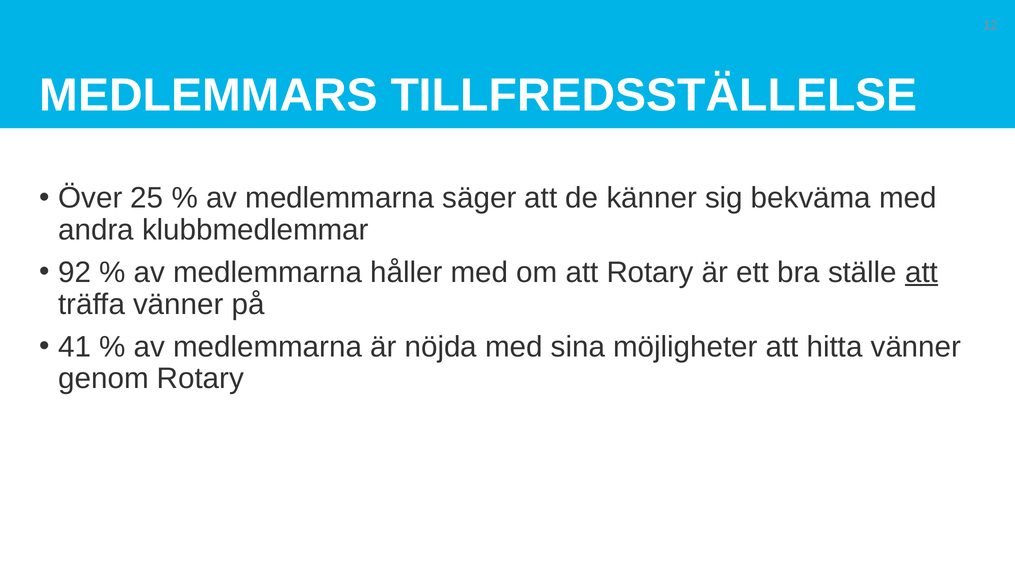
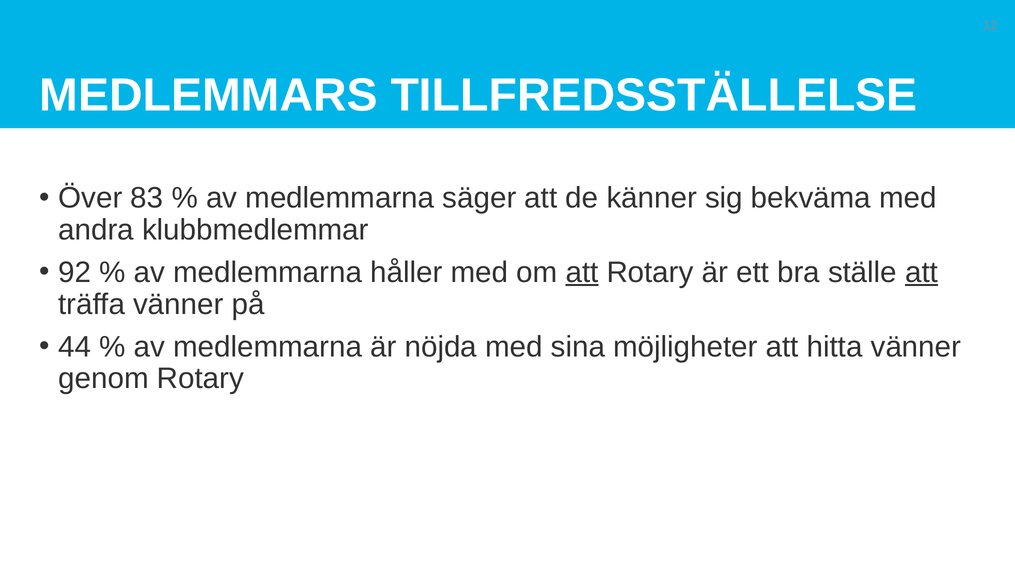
25: 25 -> 83
att at (582, 272) underline: none -> present
41: 41 -> 44
